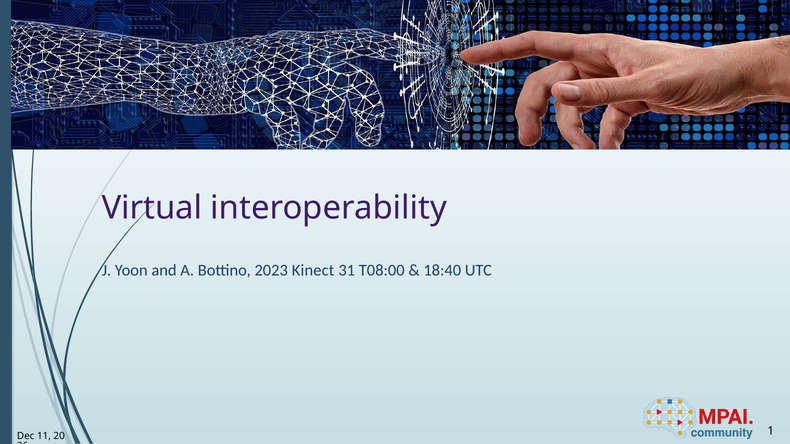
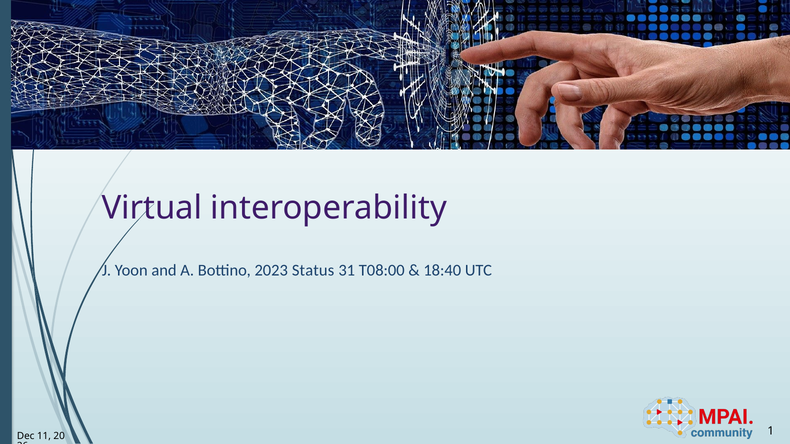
Kinect: Kinect -> Status
